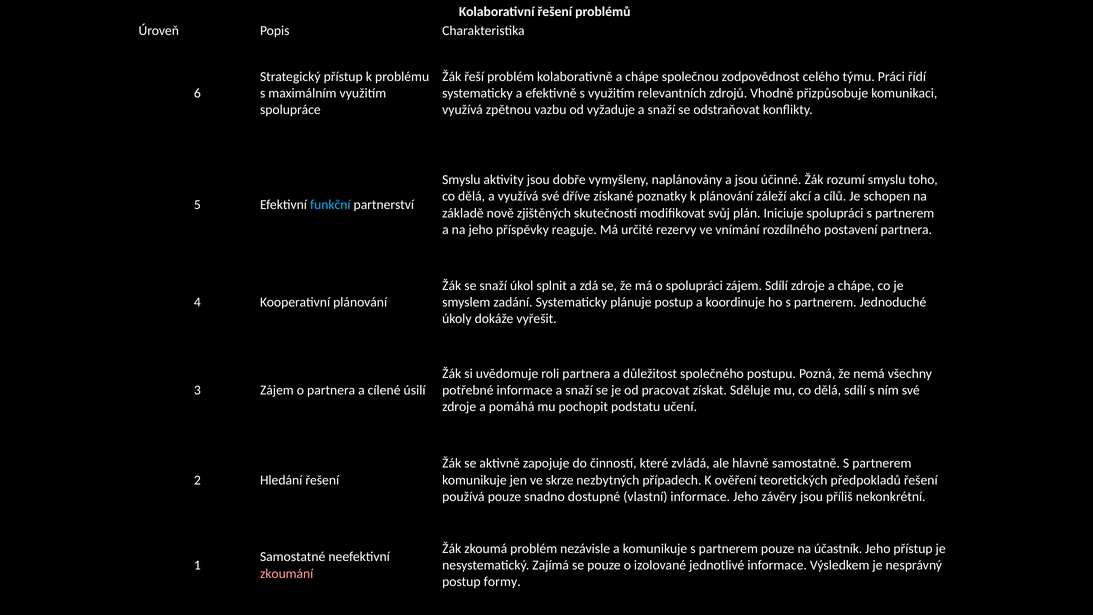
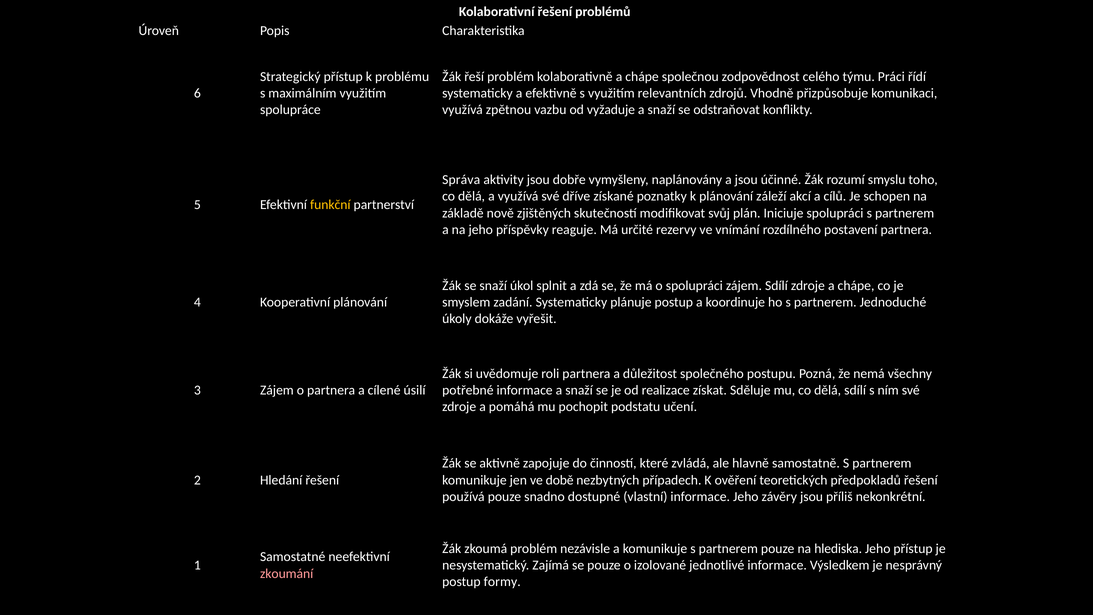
Smyslu at (461, 180): Smyslu -> Správa
funkční colour: light blue -> yellow
pracovat: pracovat -> realizace
skrze: skrze -> době
účastník: účastník -> hlediska
